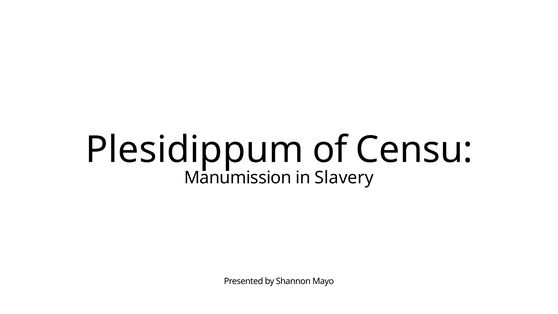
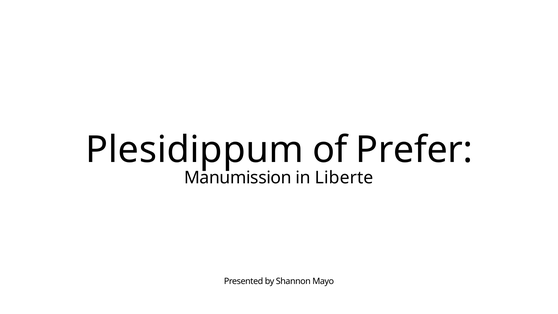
Censu: Censu -> Prefer
Slavery: Slavery -> Liberte
